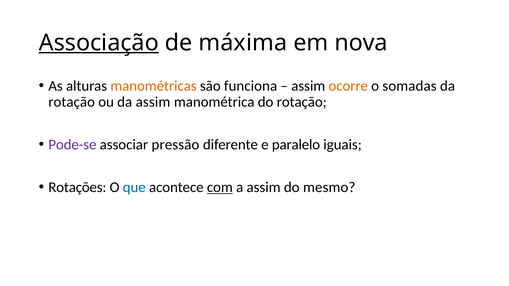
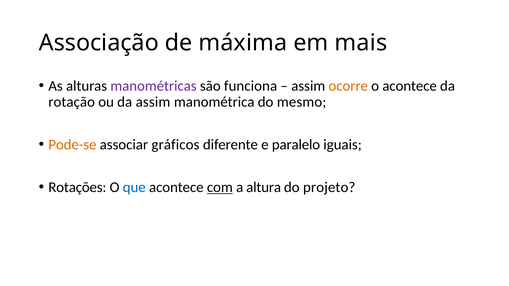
Associação underline: present -> none
nova: nova -> mais
manométricas colour: orange -> purple
o somadas: somadas -> acontece
do rotação: rotação -> mesmo
Pode-se colour: purple -> orange
pressão: pressão -> gráficos
a assim: assim -> altura
mesmo: mesmo -> projeto
